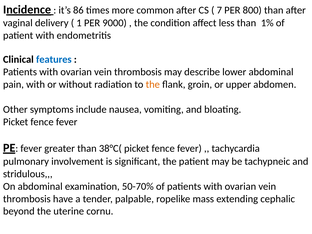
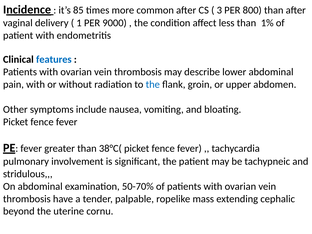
86: 86 -> 85
7: 7 -> 3
the at (153, 84) colour: orange -> blue
